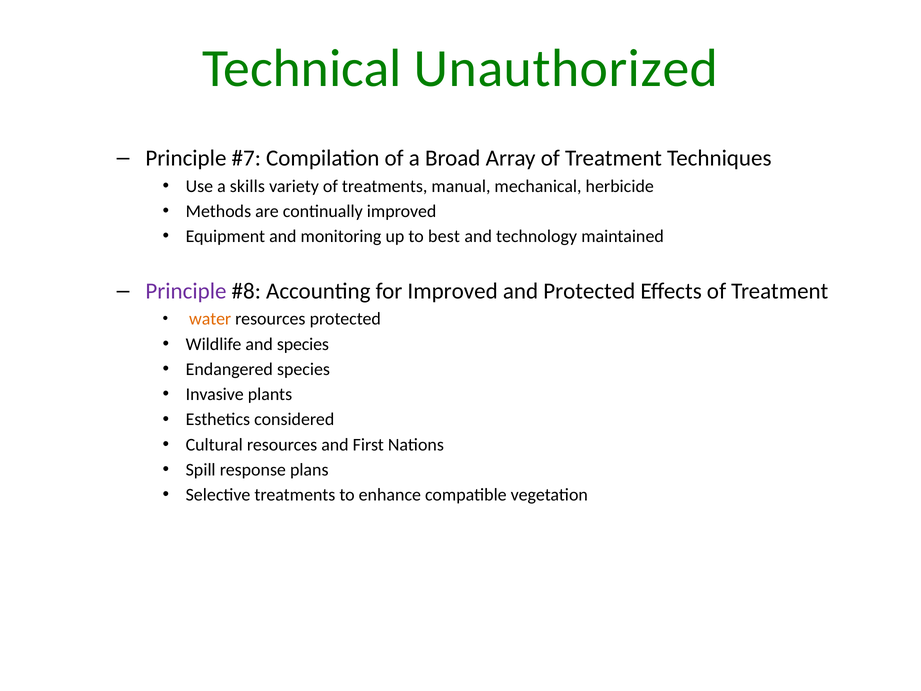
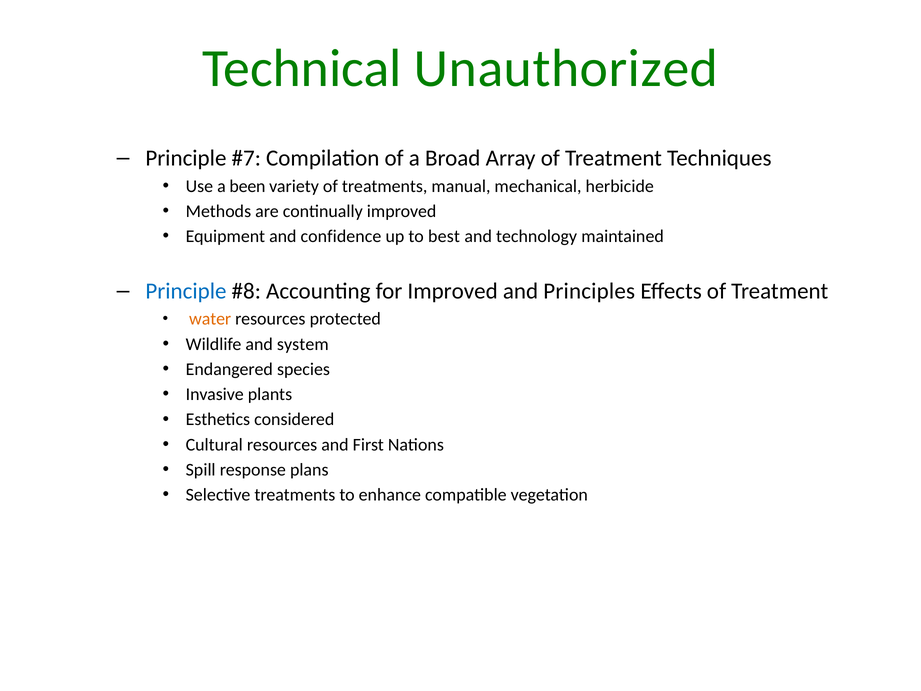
skills: skills -> been
monitoring: monitoring -> confidence
Principle at (186, 291) colour: purple -> blue
and Protected: Protected -> Principles
and species: species -> system
